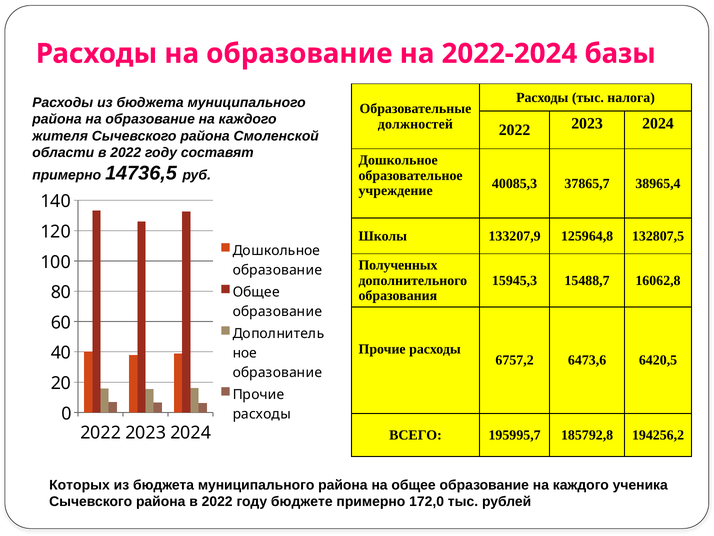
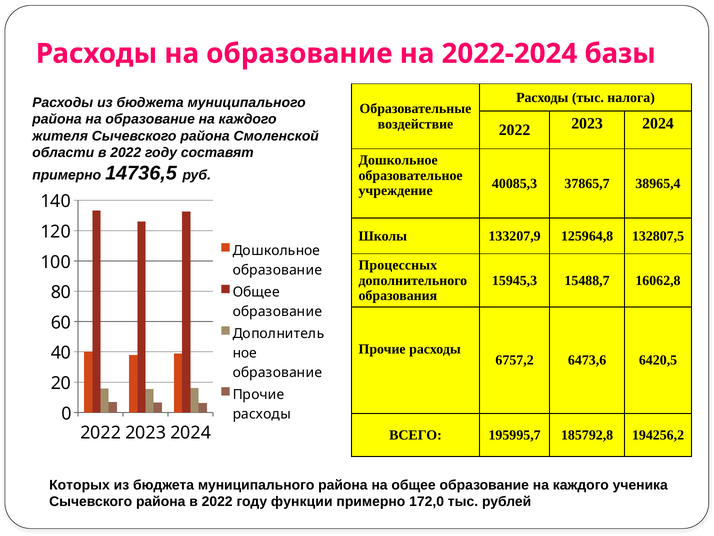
должностей: должностей -> воздействие
Полученных: Полученных -> Процессных
бюджете: бюджете -> функции
